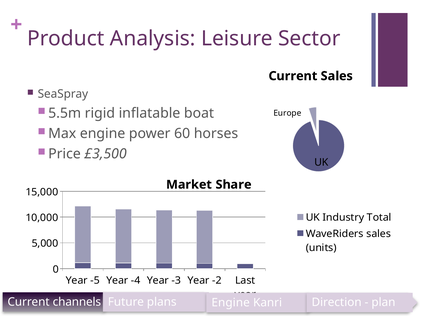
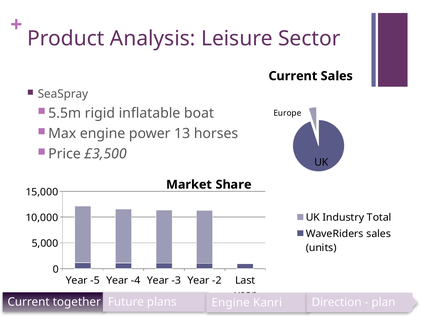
60: 60 -> 13
channels: channels -> together
